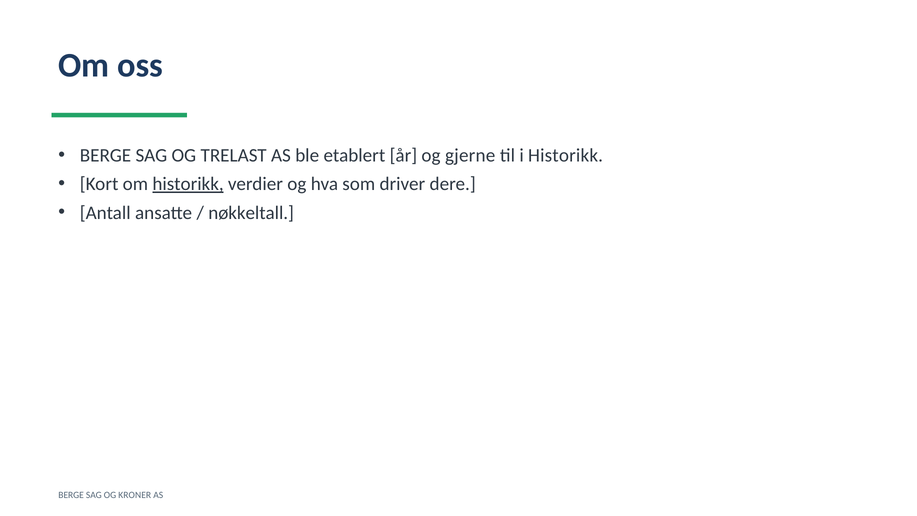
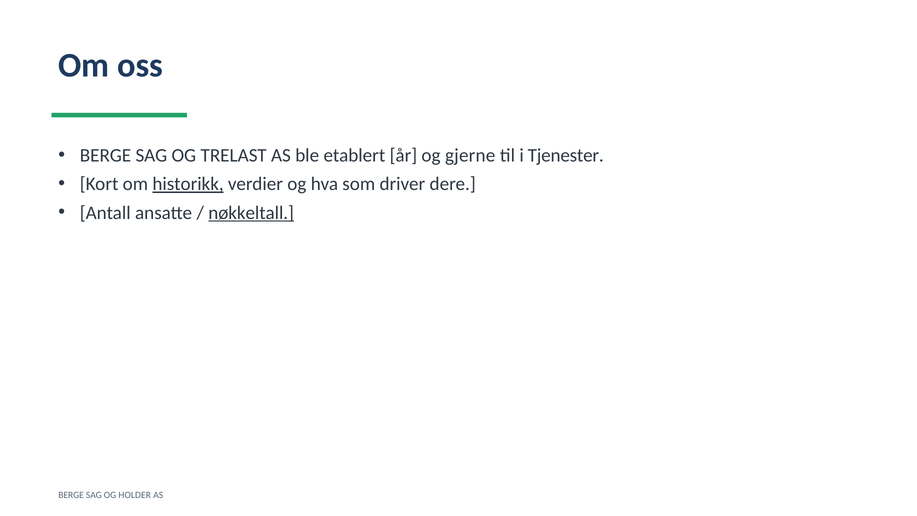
i Historikk: Historikk -> Tjenester
nøkkeltall underline: none -> present
KRONER: KRONER -> HOLDER
